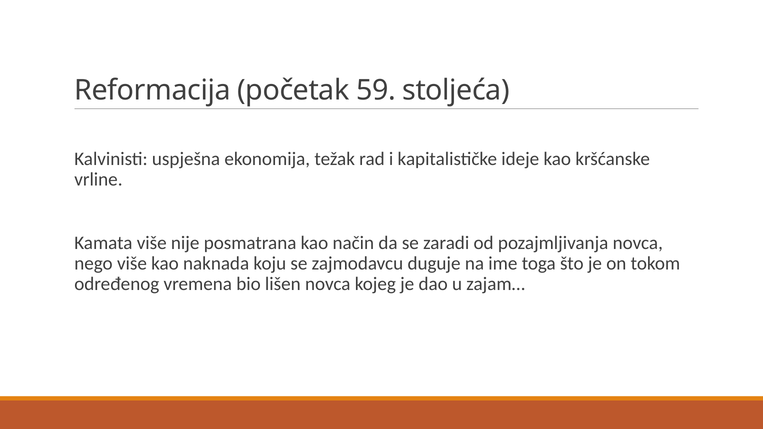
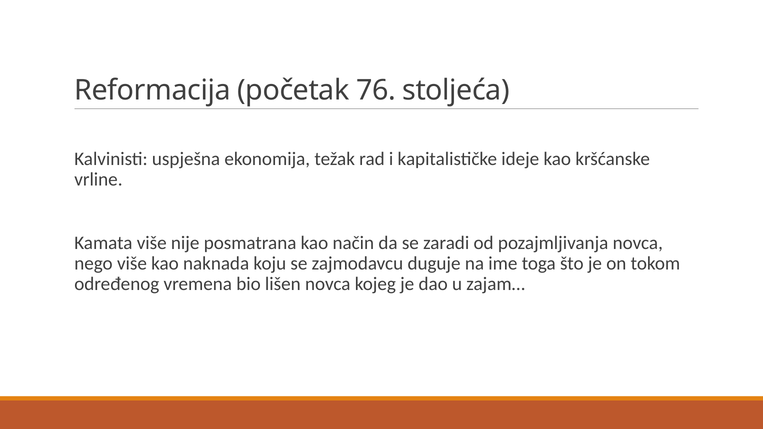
59: 59 -> 76
